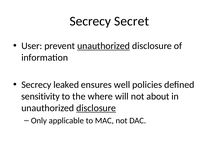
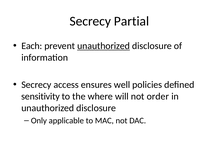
Secret: Secret -> Partial
User: User -> Each
leaked: leaked -> access
about: about -> order
disclosure at (96, 108) underline: present -> none
